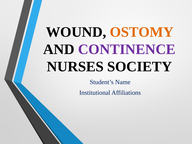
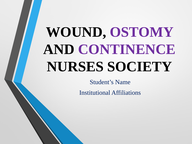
OSTOMY colour: orange -> purple
